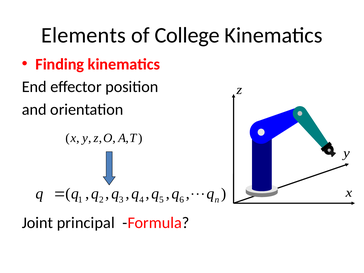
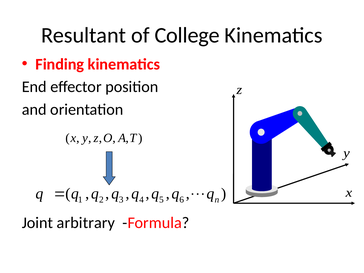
Elements: Elements -> Resultant
principal: principal -> arbitrary
